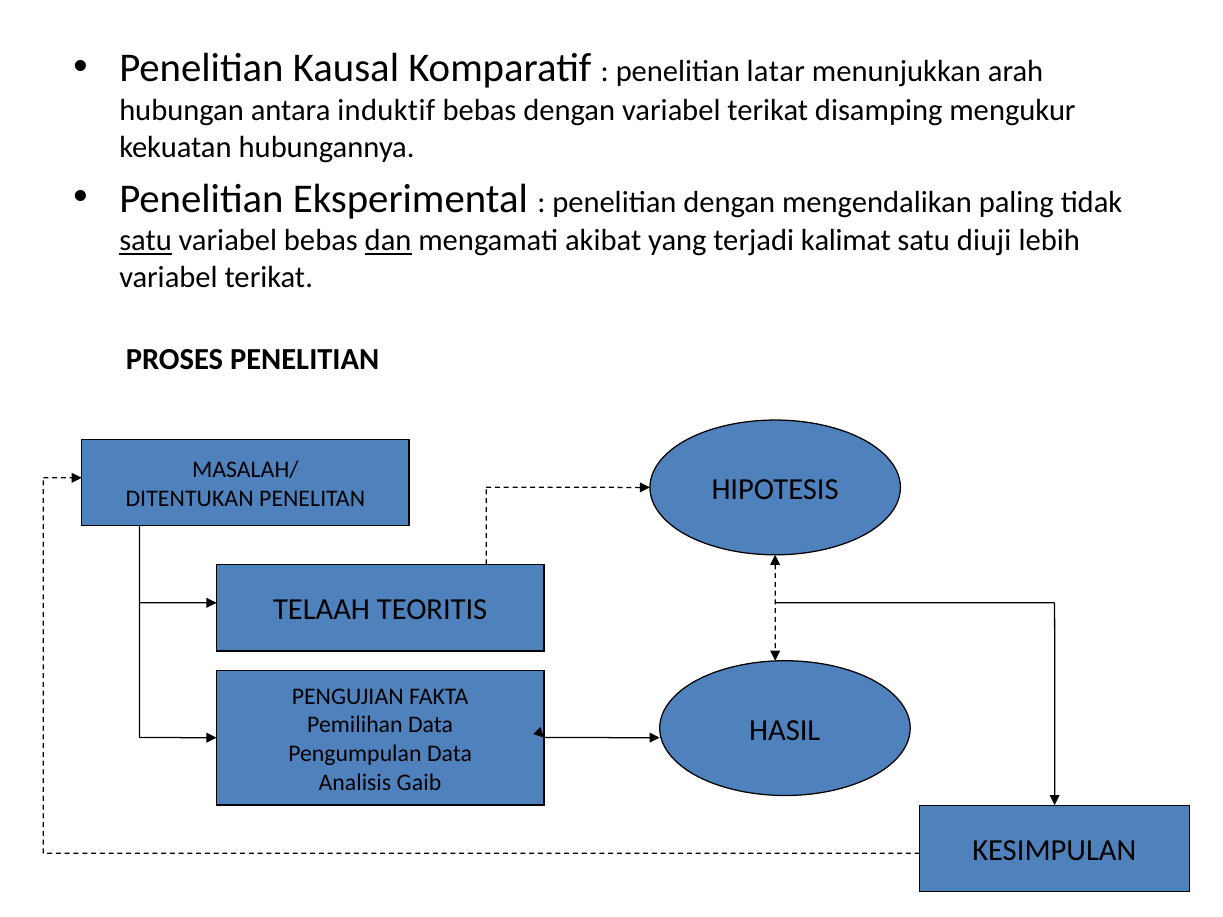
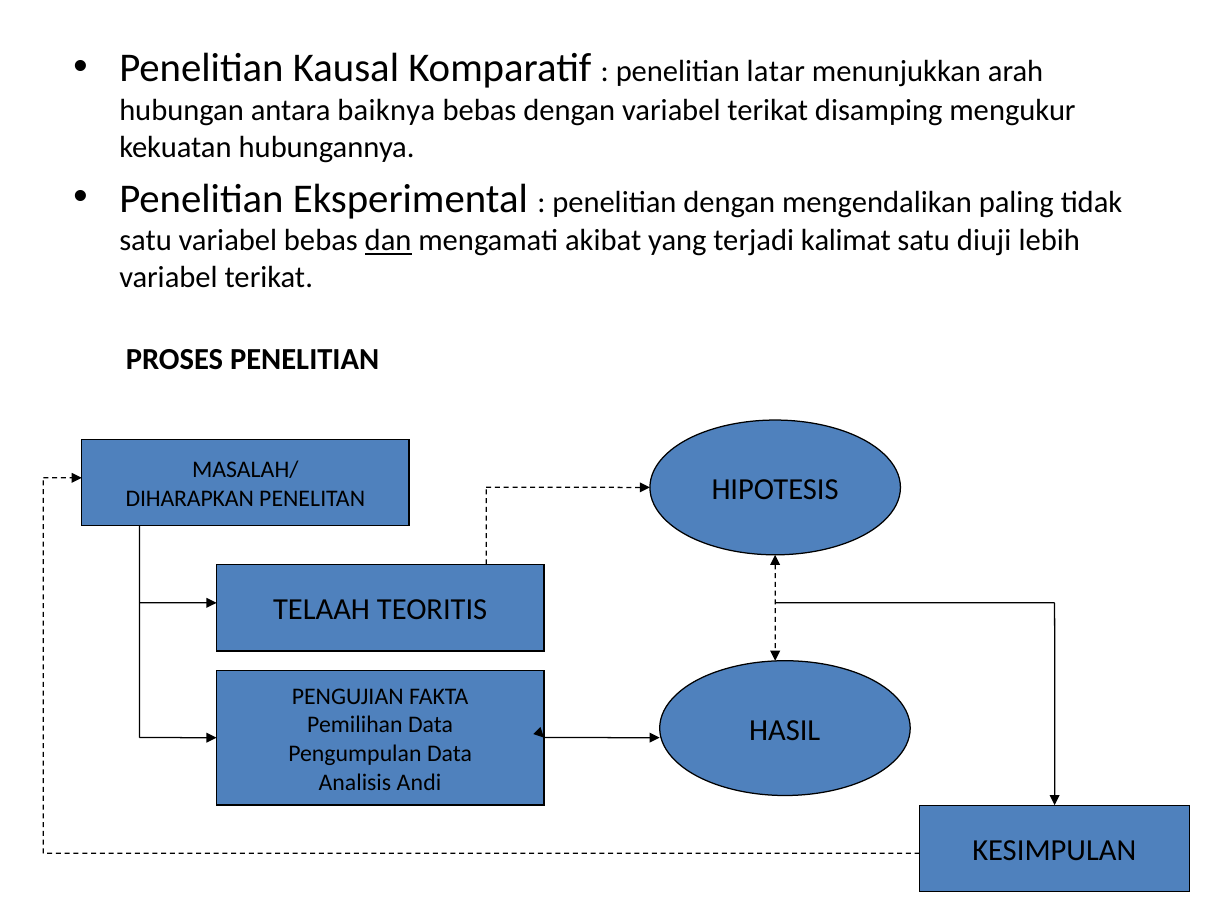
induktif: induktif -> baiknya
satu at (146, 241) underline: present -> none
DITENTUKAN: DITENTUKAN -> DIHARAPKAN
Gaib: Gaib -> Andi
